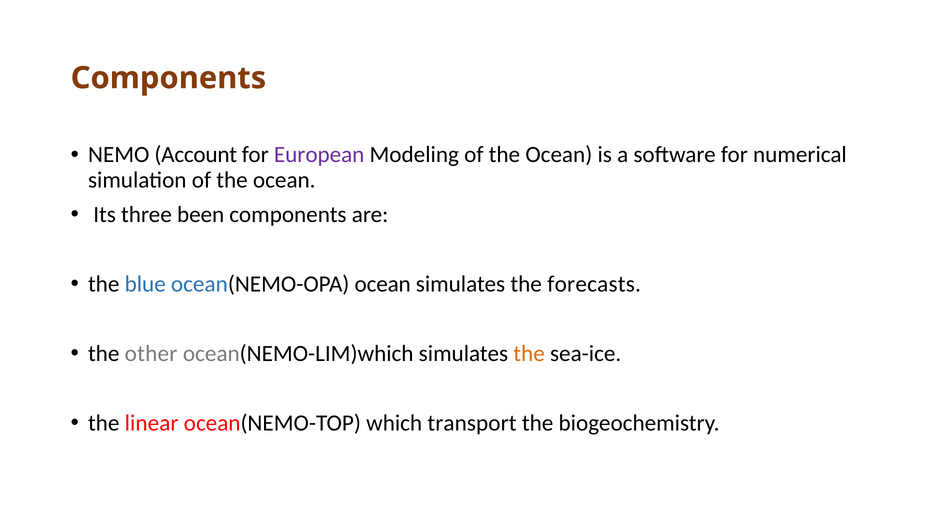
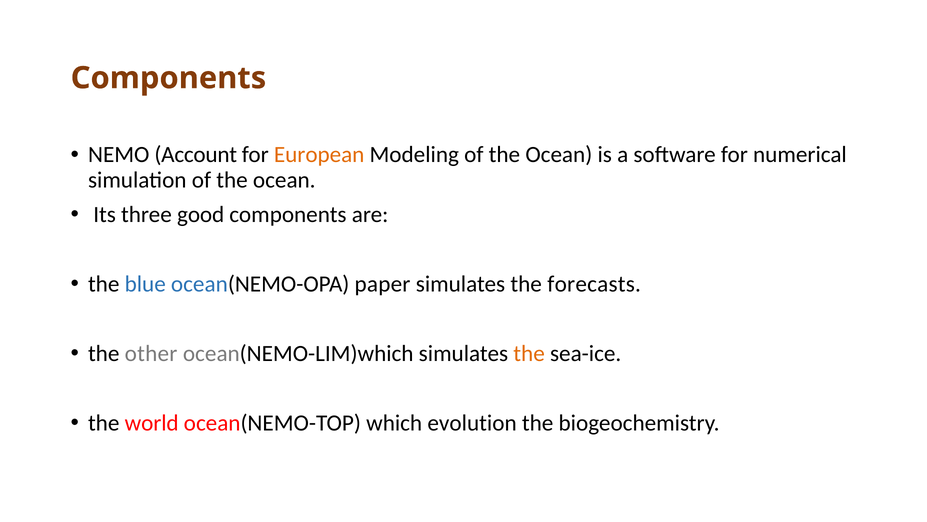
European colour: purple -> orange
been: been -> good
ocean(NEMO-OPA ocean: ocean -> paper
linear: linear -> world
transport: transport -> evolution
